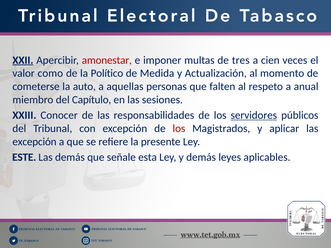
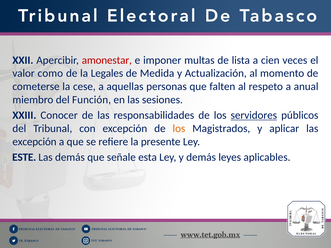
XXII underline: present -> none
tres: tres -> lista
Político: Político -> Legales
auto: auto -> cese
Capítulo: Capítulo -> Función
los at (179, 129) colour: red -> orange
